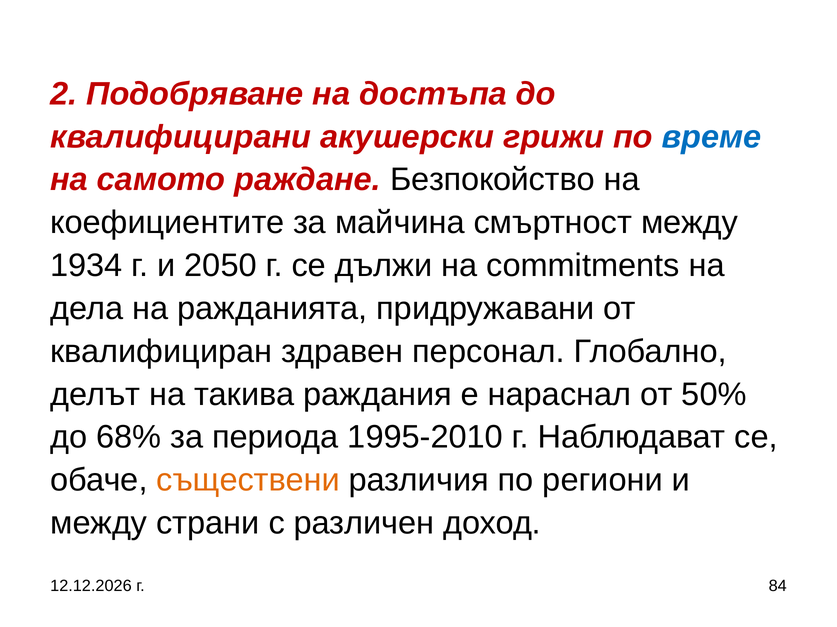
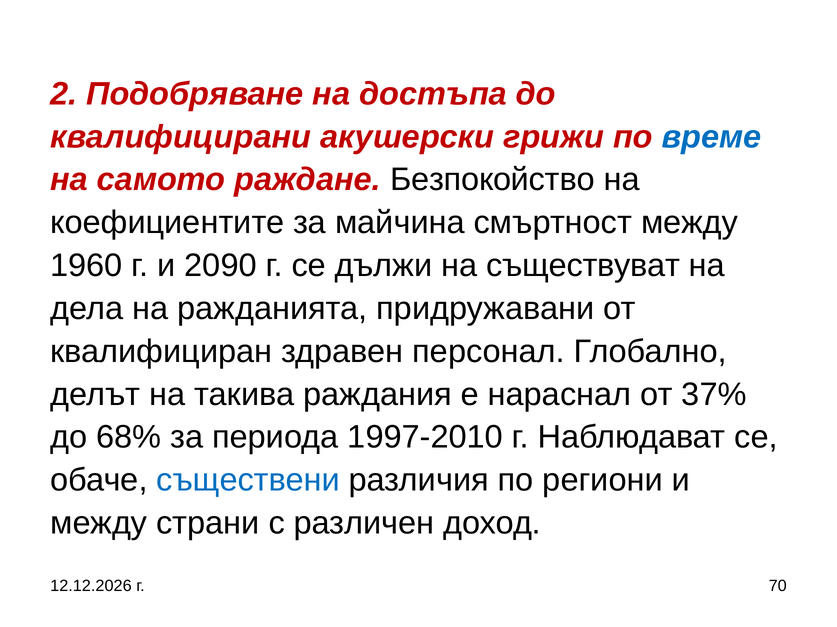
1934: 1934 -> 1960
2050: 2050 -> 2090
commitments: commitments -> съществуват
50%: 50% -> 37%
1995-2010: 1995-2010 -> 1997-2010
съществени colour: orange -> blue
84: 84 -> 70
